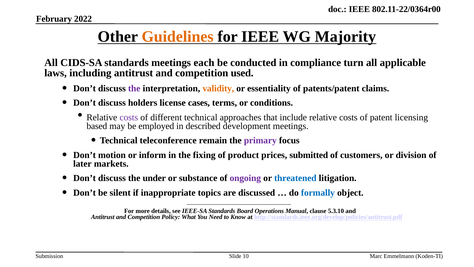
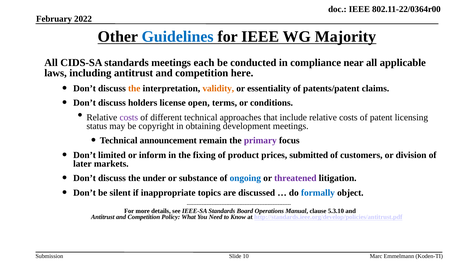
Guidelines colour: orange -> blue
turn: turn -> near
used: used -> here
the at (134, 88) colour: purple -> orange
cases: cases -> open
based: based -> status
employed: employed -> copyright
described: described -> obtaining
teleconference: teleconference -> announcement
motion: motion -> limited
ongoing colour: purple -> blue
threatened colour: blue -> purple
